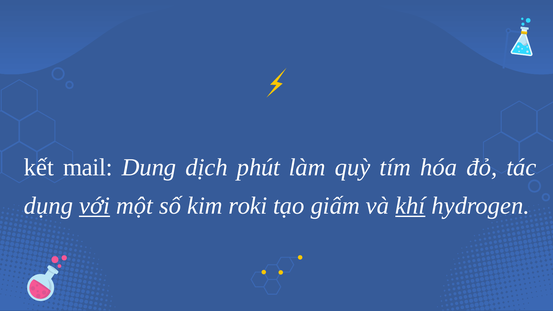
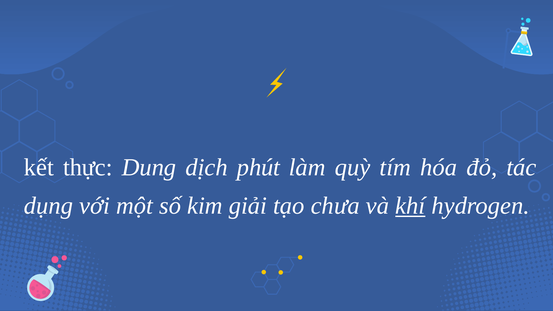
mail: mail -> thực
với underline: present -> none
roki: roki -> giải
giấm: giấm -> chưa
